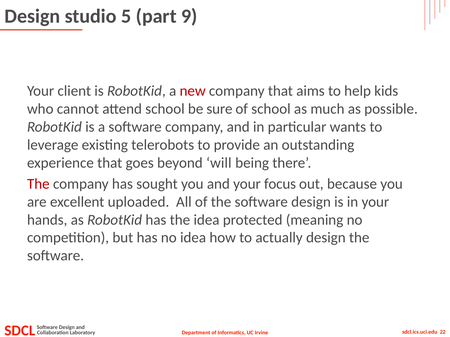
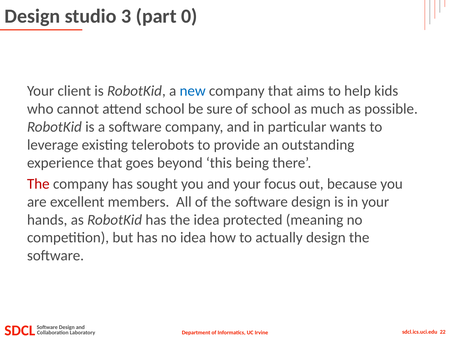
5: 5 -> 3
9: 9 -> 0
new colour: red -> blue
will: will -> this
uploaded: uploaded -> members
